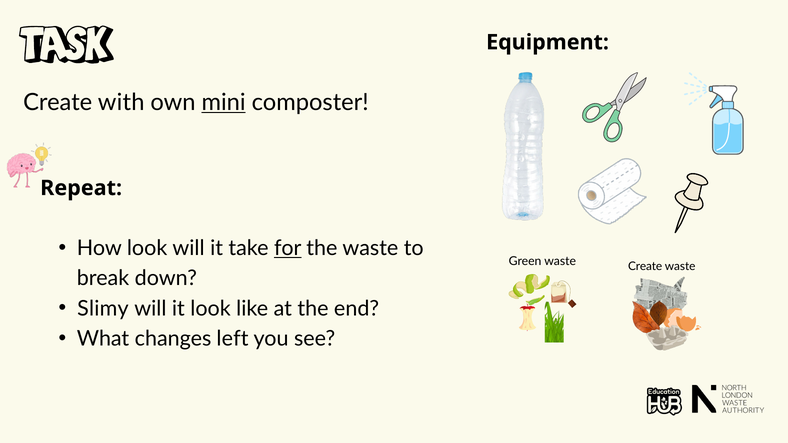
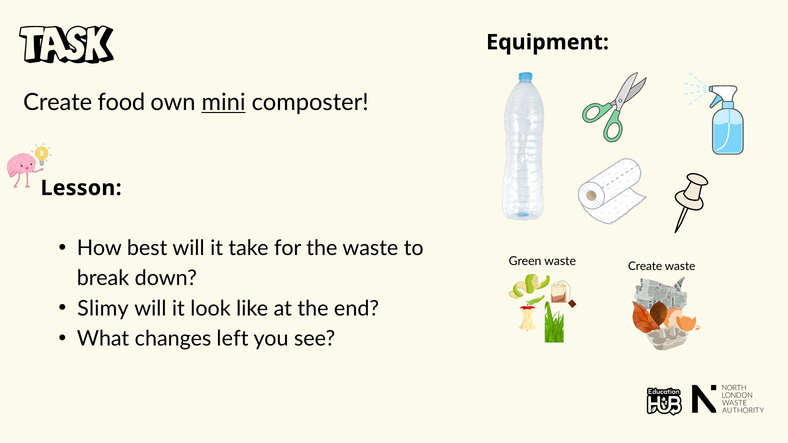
with: with -> food
Repeat: Repeat -> Lesson
How look: look -> best
for underline: present -> none
